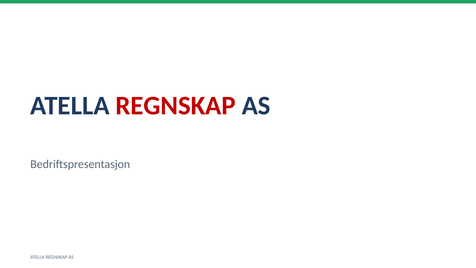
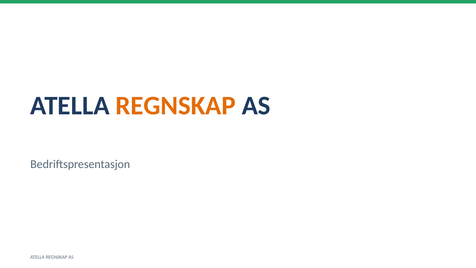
REGNSKAP at (176, 106) colour: red -> orange
